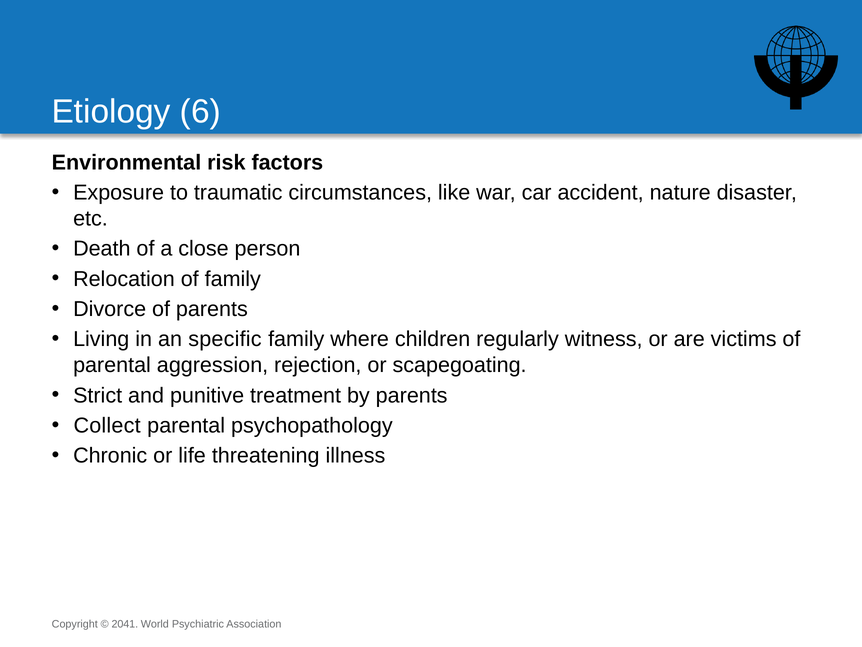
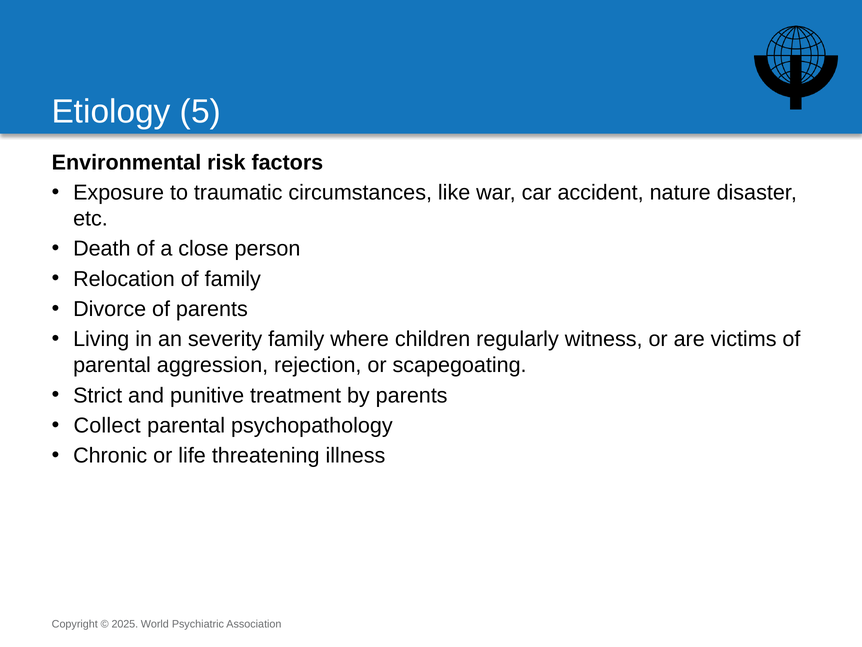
6: 6 -> 5
specific: specific -> severity
2041: 2041 -> 2025
